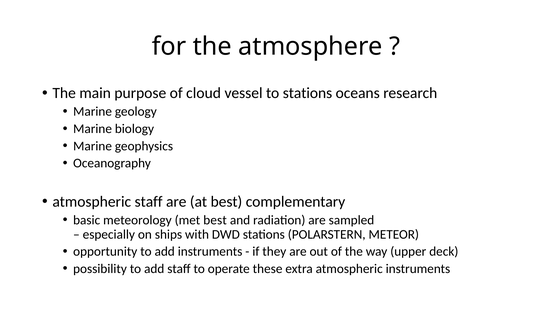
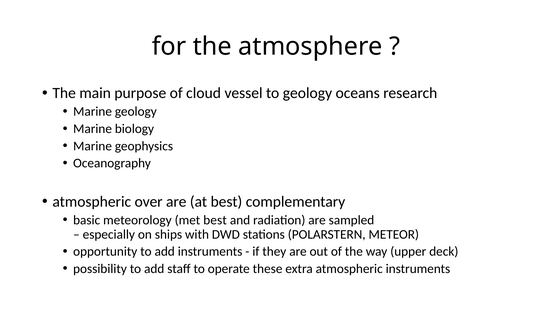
to stations: stations -> geology
atmospheric staff: staff -> over
